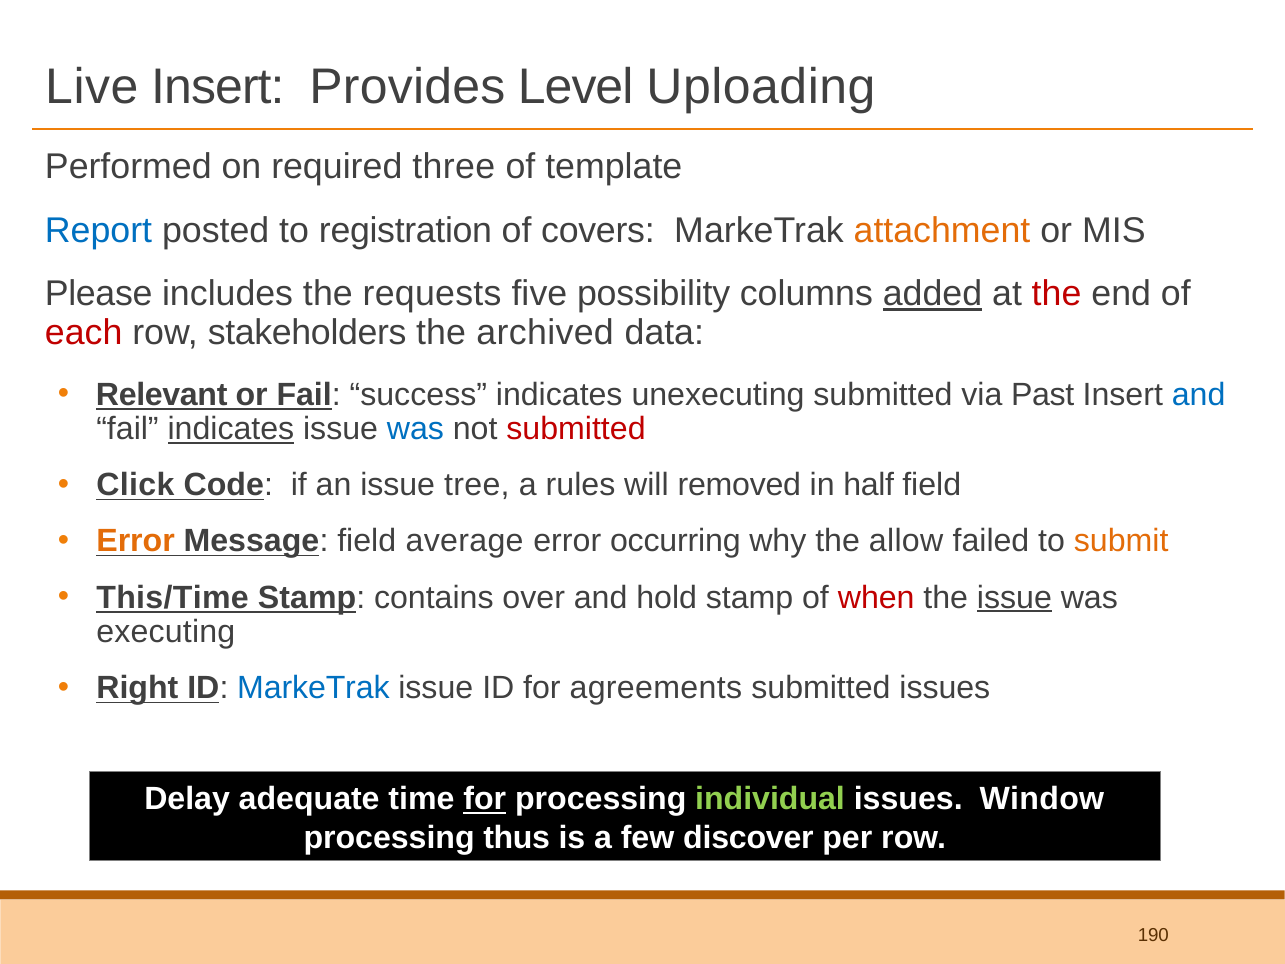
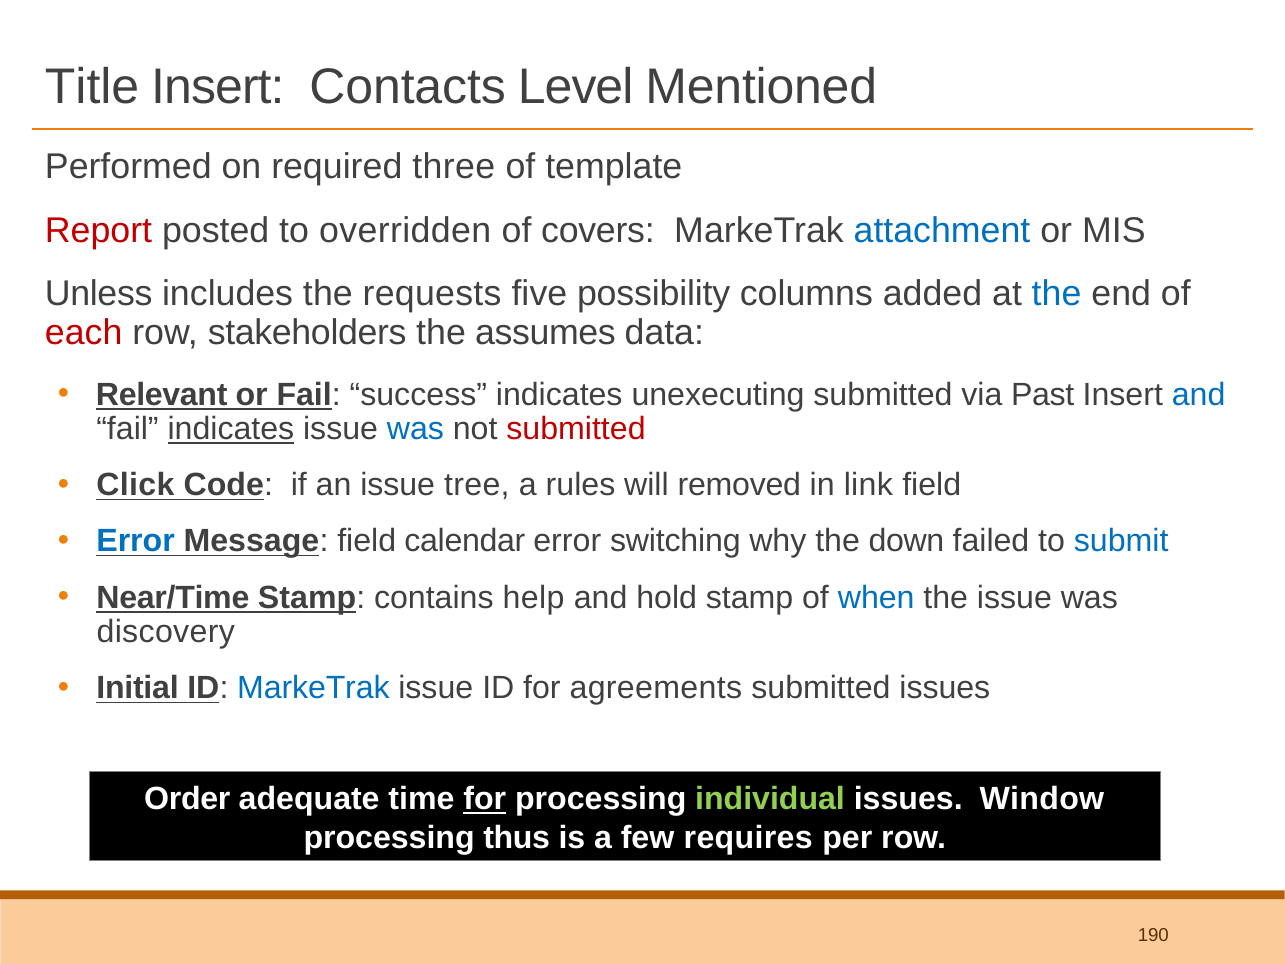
Live: Live -> Title
Provides: Provides -> Contacts
Uploading: Uploading -> Mentioned
Report colour: blue -> red
registration: registration -> overridden
attachment colour: orange -> blue
Please: Please -> Unless
added underline: present -> none
the at (1057, 294) colour: red -> blue
archived: archived -> assumes
half: half -> link
Error at (136, 541) colour: orange -> blue
average: average -> calendar
occurring: occurring -> switching
allow: allow -> down
submit colour: orange -> blue
This/Time: This/Time -> Near/Time
over: over -> help
when colour: red -> blue
issue at (1014, 597) underline: present -> none
executing: executing -> discovery
Right: Right -> Initial
Delay: Delay -> Order
discover: discover -> requires
